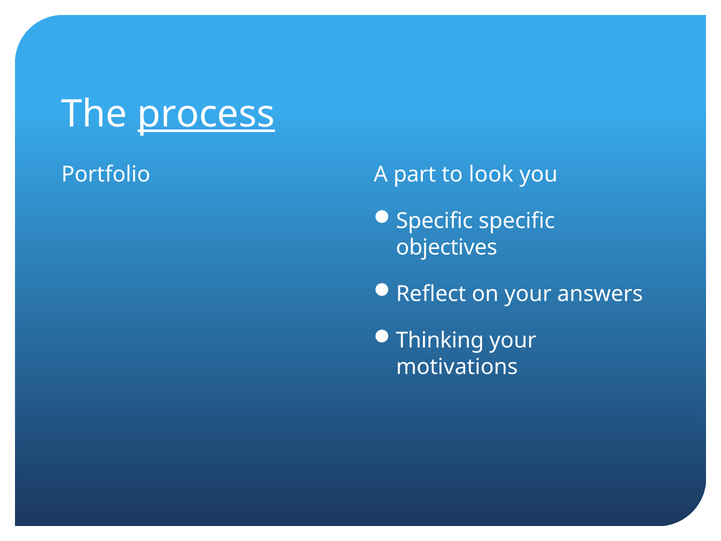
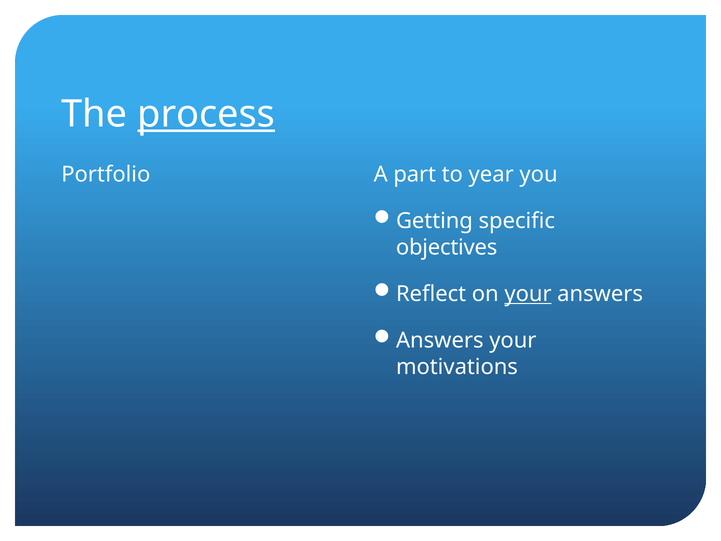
look: look -> year
Specific at (435, 221): Specific -> Getting
your at (528, 294) underline: none -> present
Thinking at (440, 340): Thinking -> Answers
